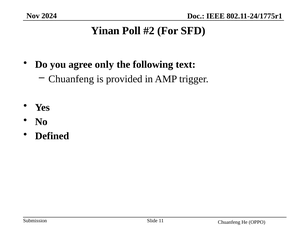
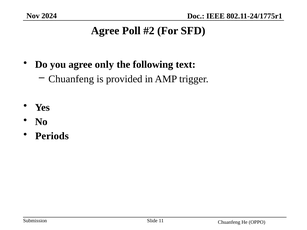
Yinan at (105, 31): Yinan -> Agree
Defined: Defined -> Periods
